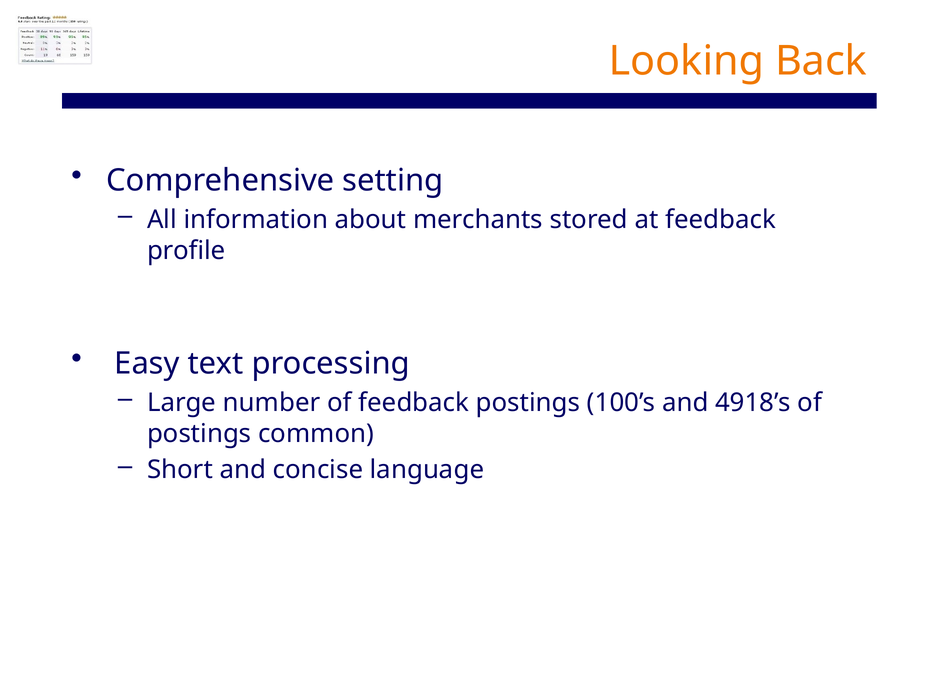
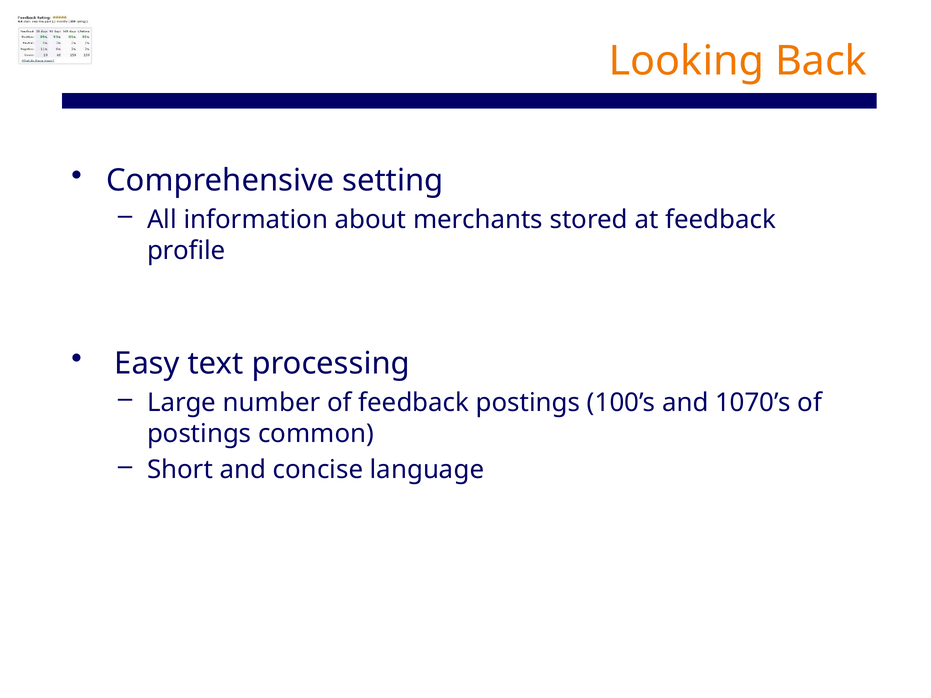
4918’s: 4918’s -> 1070’s
